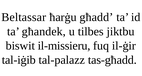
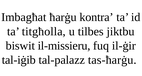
Beltassar: Beltassar -> Imbagħat
għadd: għadd -> kontra
għandek: għandek -> titgħolla
tas-għadd: tas-għadd -> tas-ħarġu
